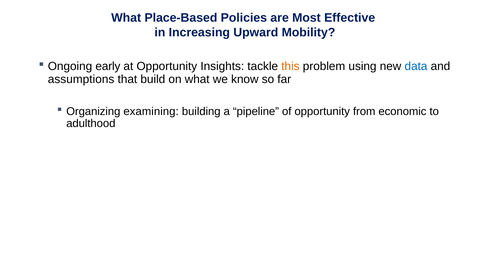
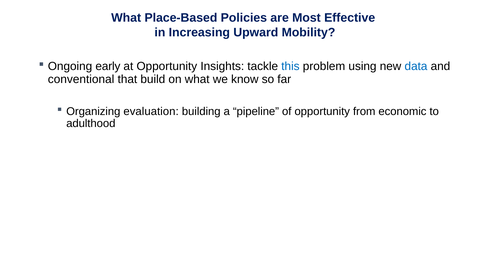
this colour: orange -> blue
assumptions: assumptions -> conventional
examining: examining -> evaluation
